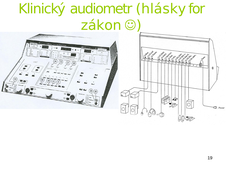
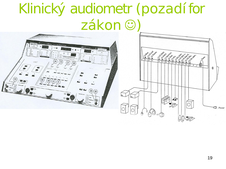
hlásky: hlásky -> pozadí
